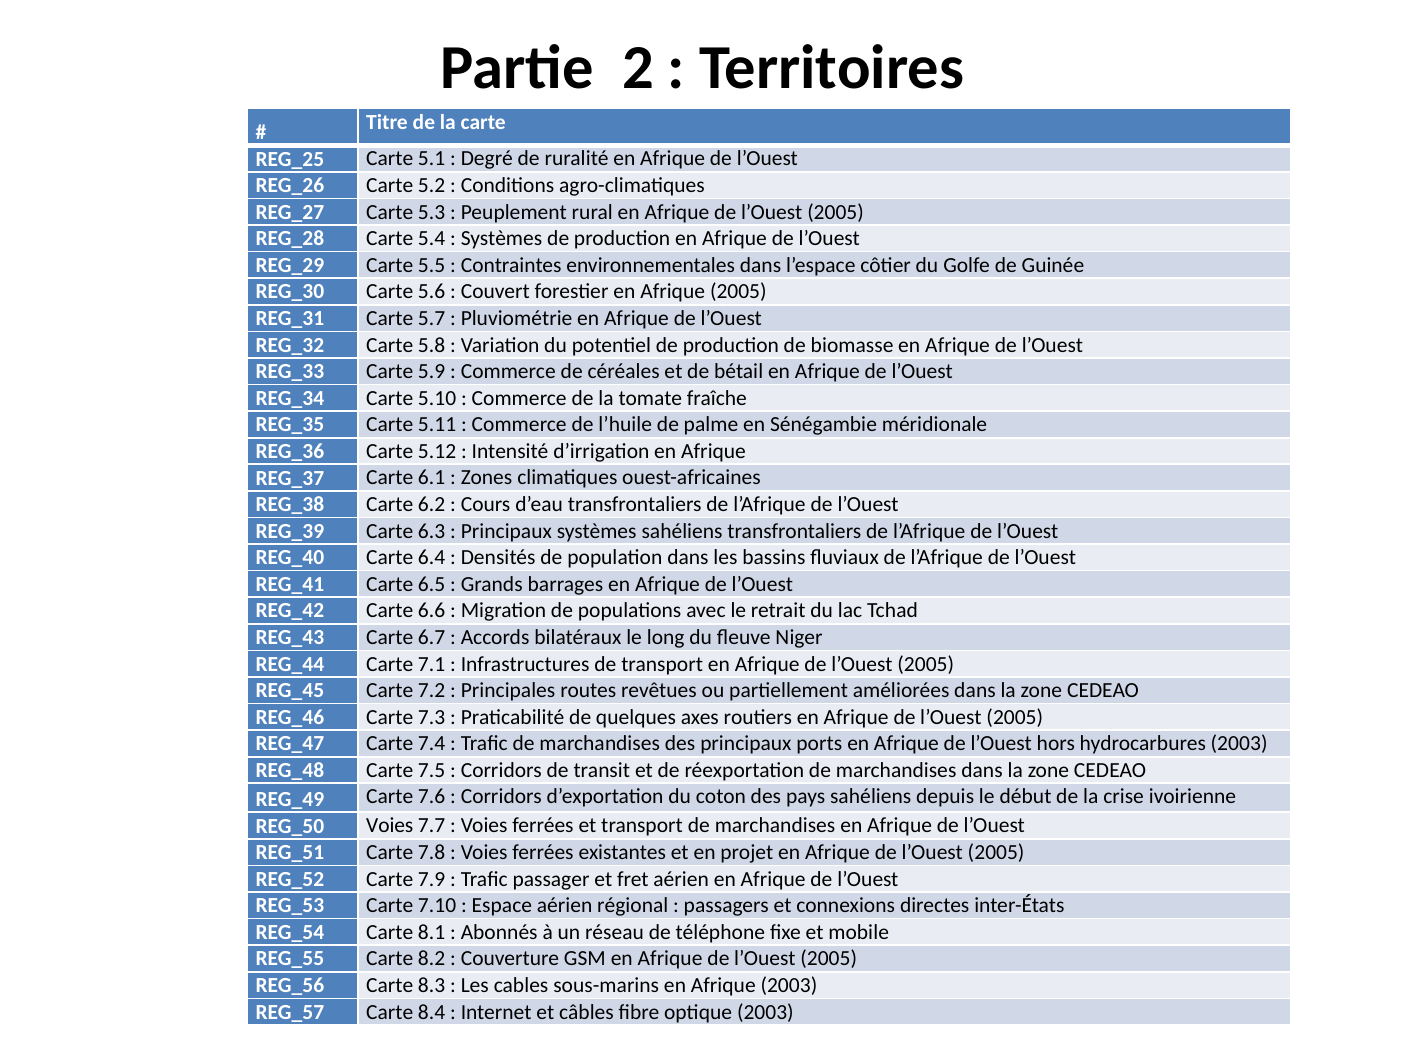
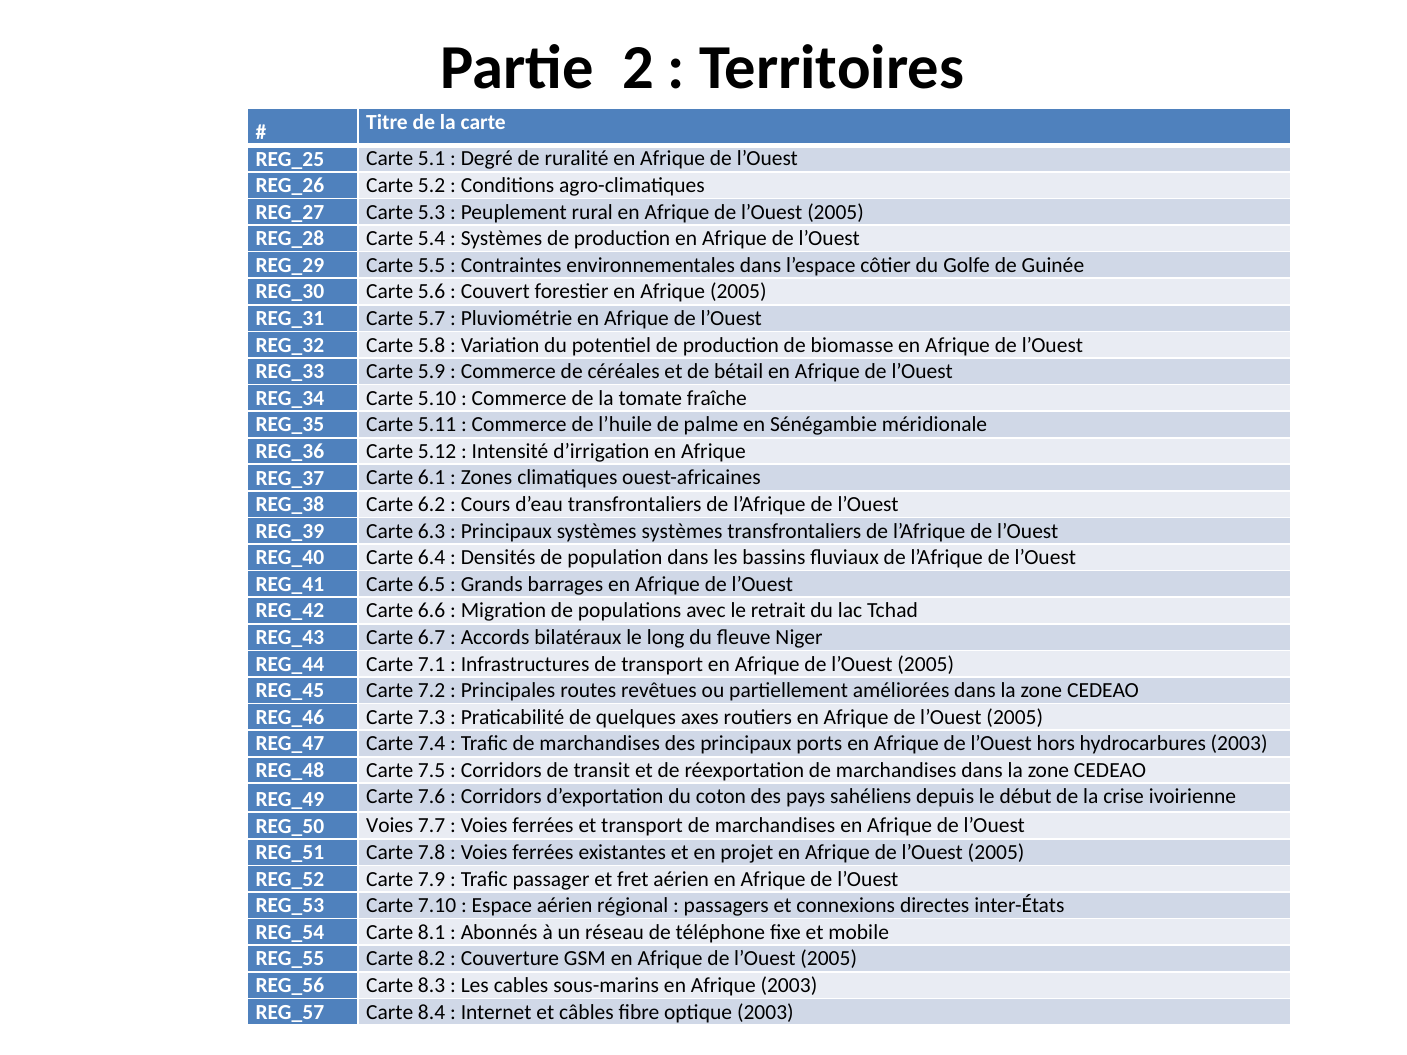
systèmes sahéliens: sahéliens -> systèmes
